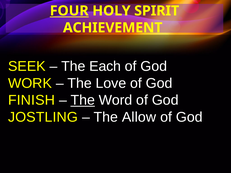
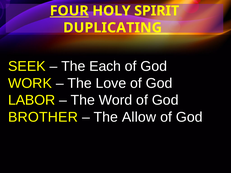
ACHIEVEMENT: ACHIEVEMENT -> DUPLICATING
FINISH: FINISH -> LABOR
The at (83, 100) underline: present -> none
JOSTLING: JOSTLING -> BROTHER
